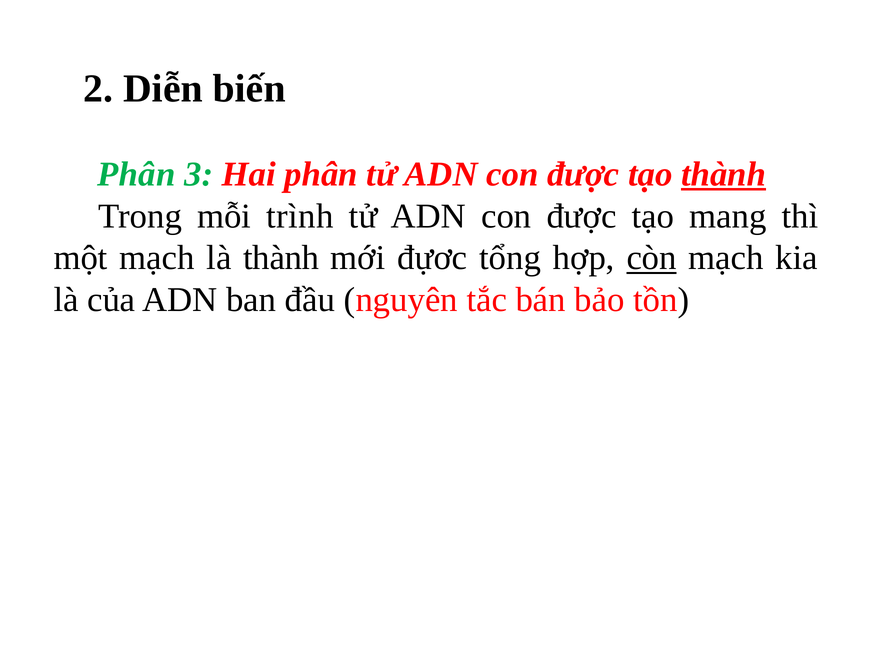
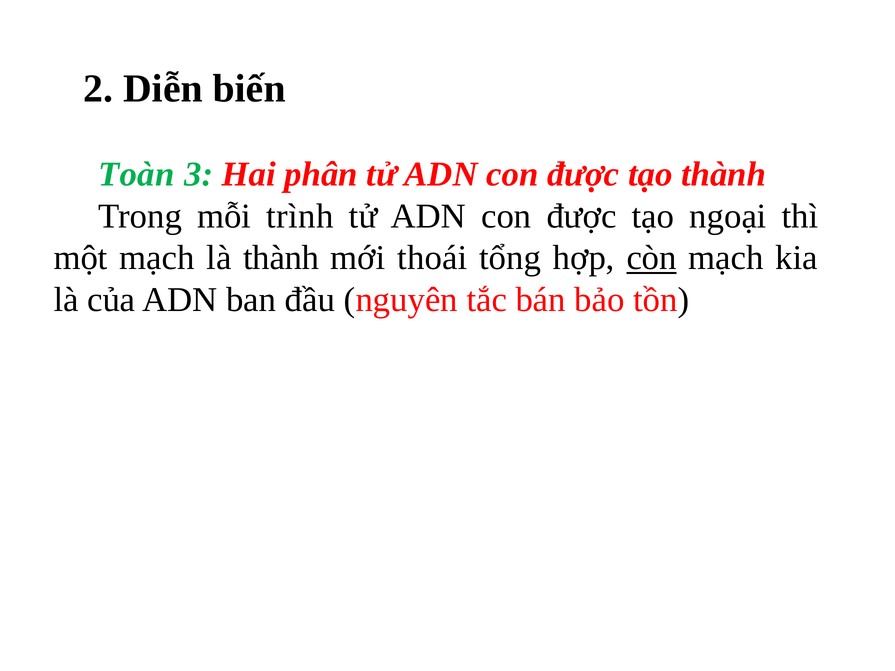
Phân at (136, 174): Phân -> Toàn
thành at (724, 174) underline: present -> none
mang: mang -> ngoại
đựơc: đựơc -> thoái
